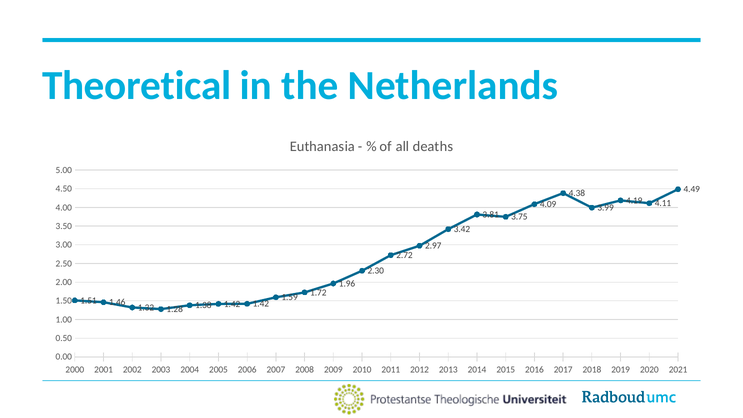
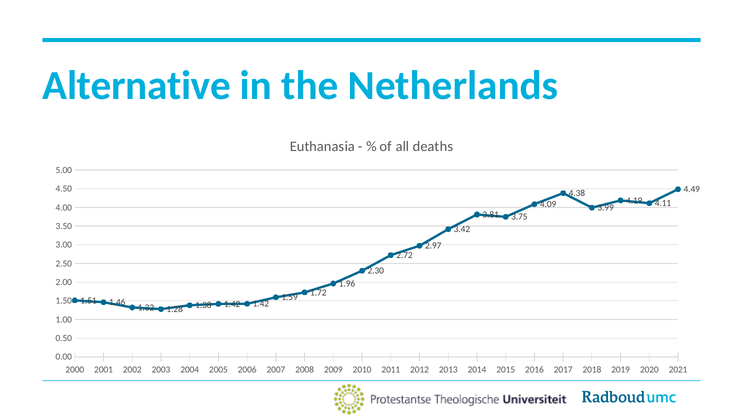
Theoretical: Theoretical -> Alternative
